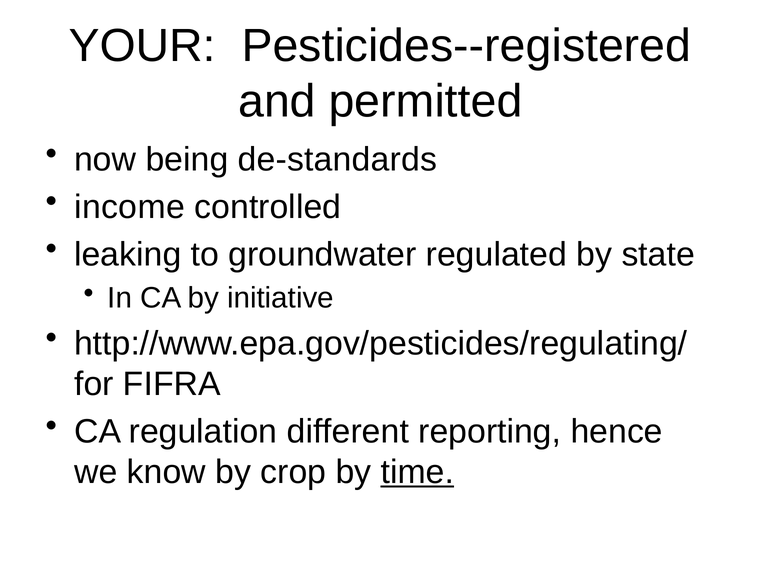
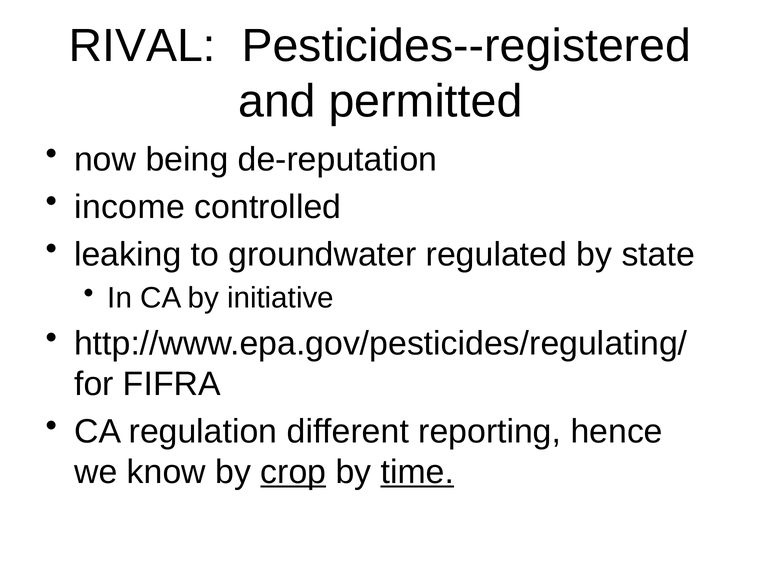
YOUR: YOUR -> RIVAL
de-standards: de-standards -> de-reputation
crop underline: none -> present
